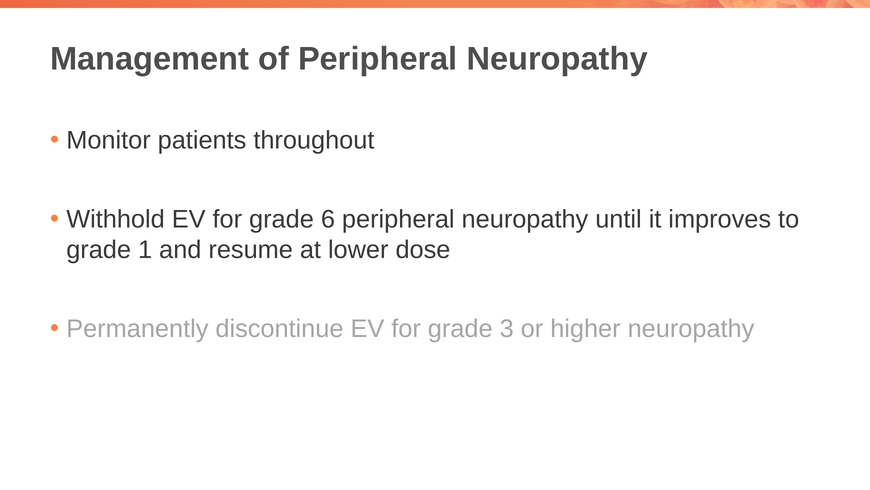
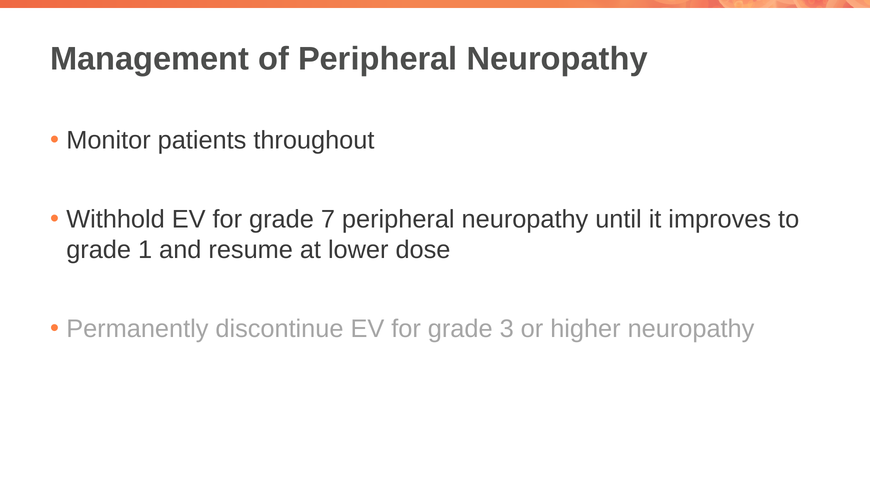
6: 6 -> 7
